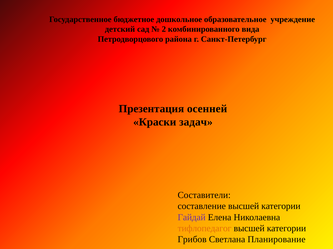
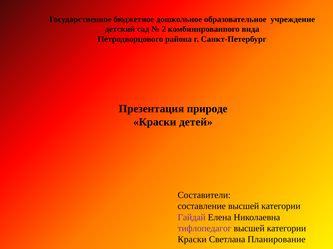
осенней: осенней -> природе
задач: задач -> детей
тифлопедагог colour: orange -> purple
Грибов at (192, 240): Грибов -> Краски
